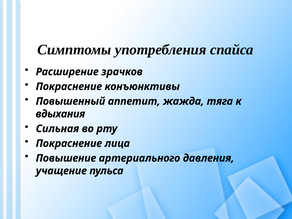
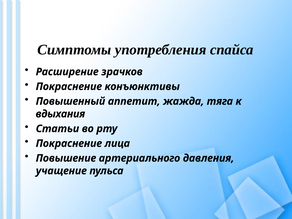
Сильная: Сильная -> Статьи
